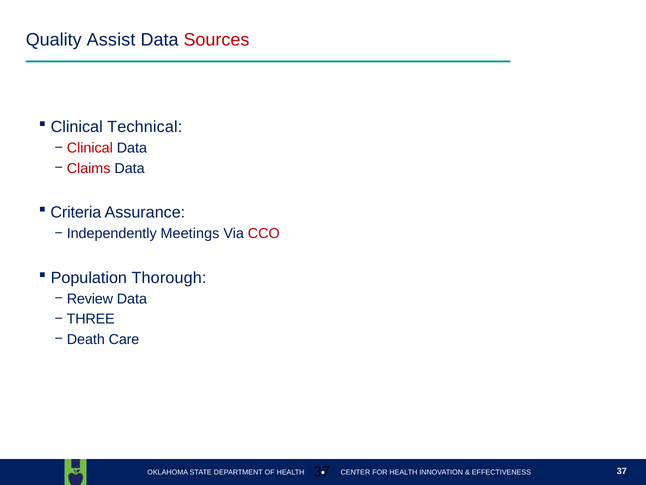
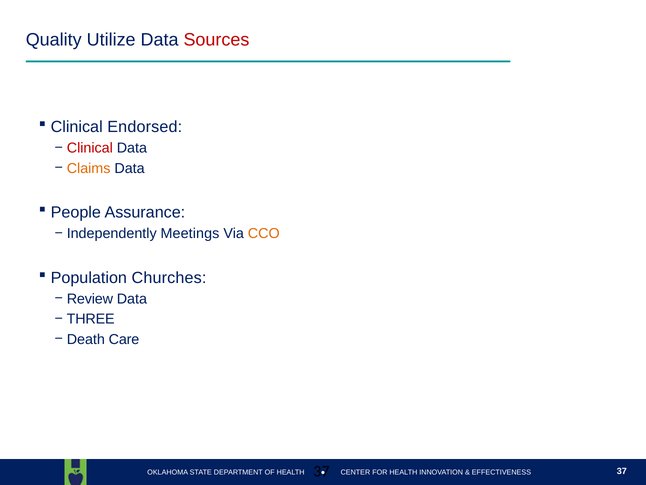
Assist: Assist -> Utilize
Technical: Technical -> Endorsed
Claims colour: red -> orange
Criteria: Criteria -> People
CCO colour: red -> orange
Thorough: Thorough -> Churches
